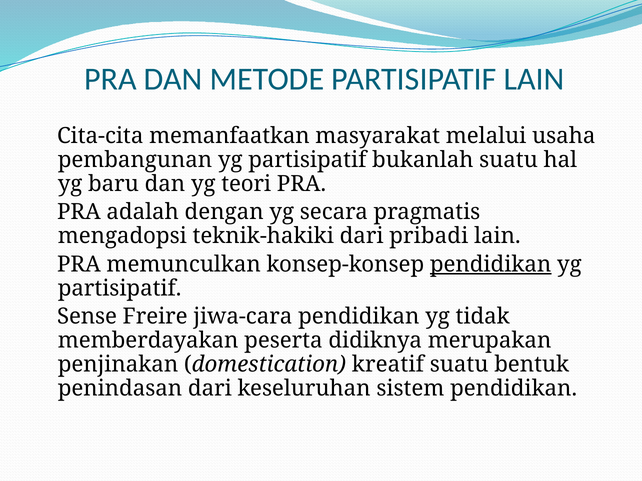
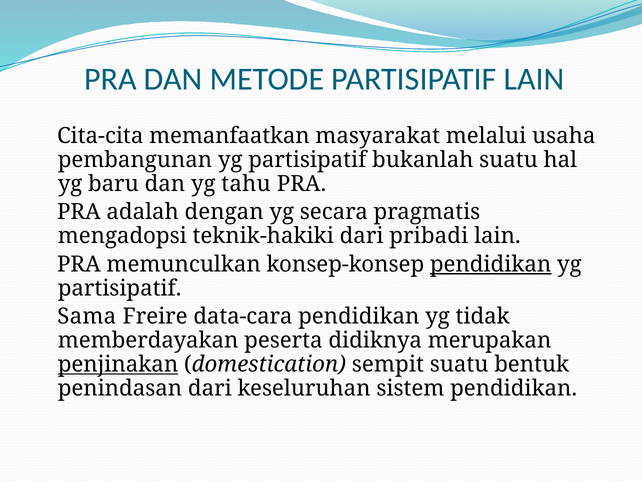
teori: teori -> tahu
Sense: Sense -> Sama
jiwa-cara: jiwa-cara -> data-cara
penjinakan underline: none -> present
kreatif: kreatif -> sempit
